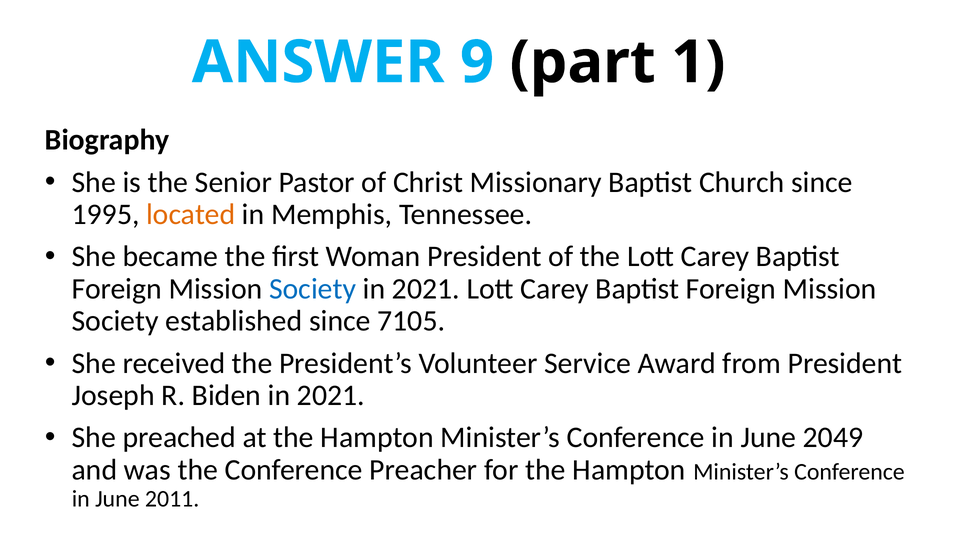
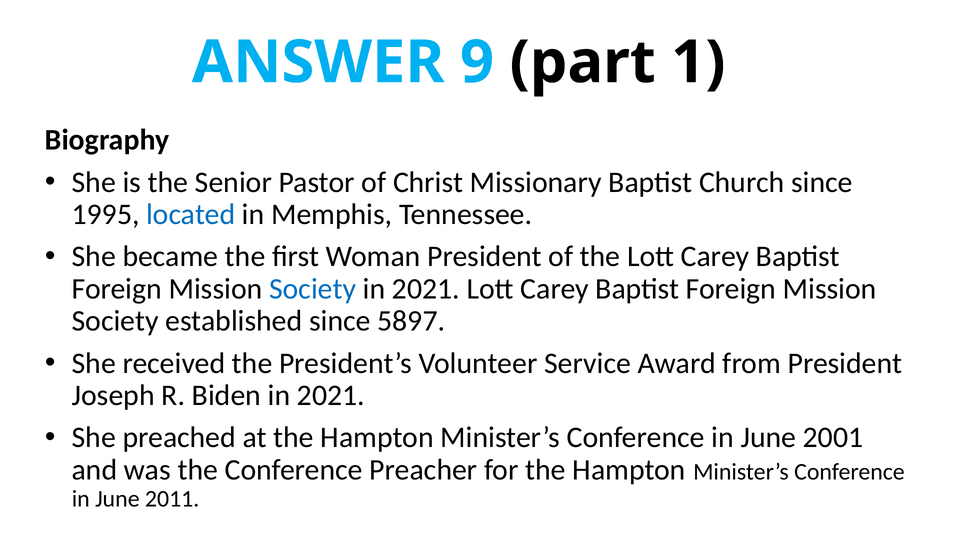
located colour: orange -> blue
7105: 7105 -> 5897
2049: 2049 -> 2001
